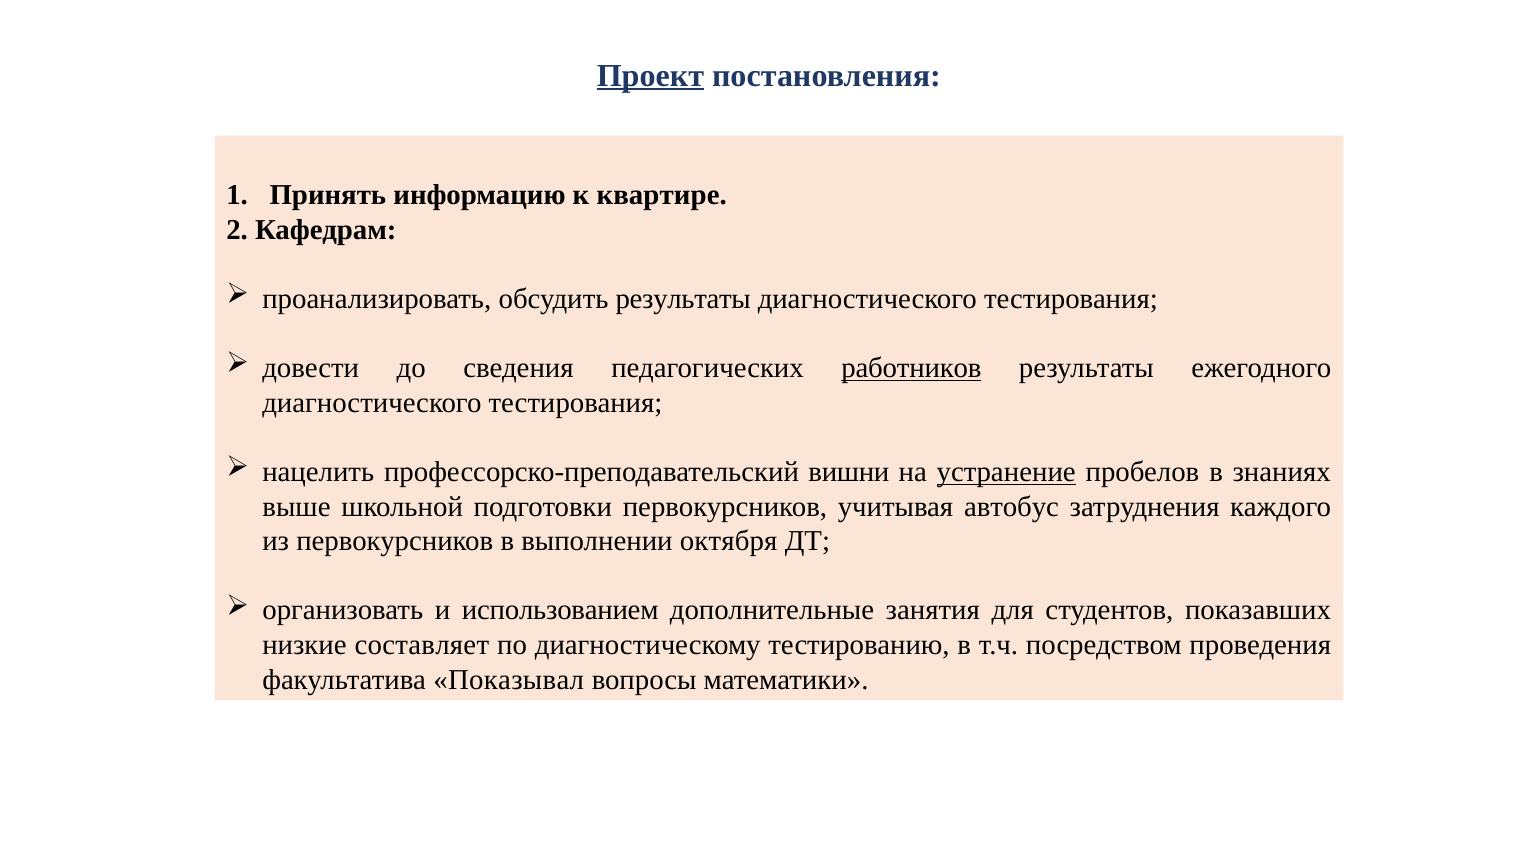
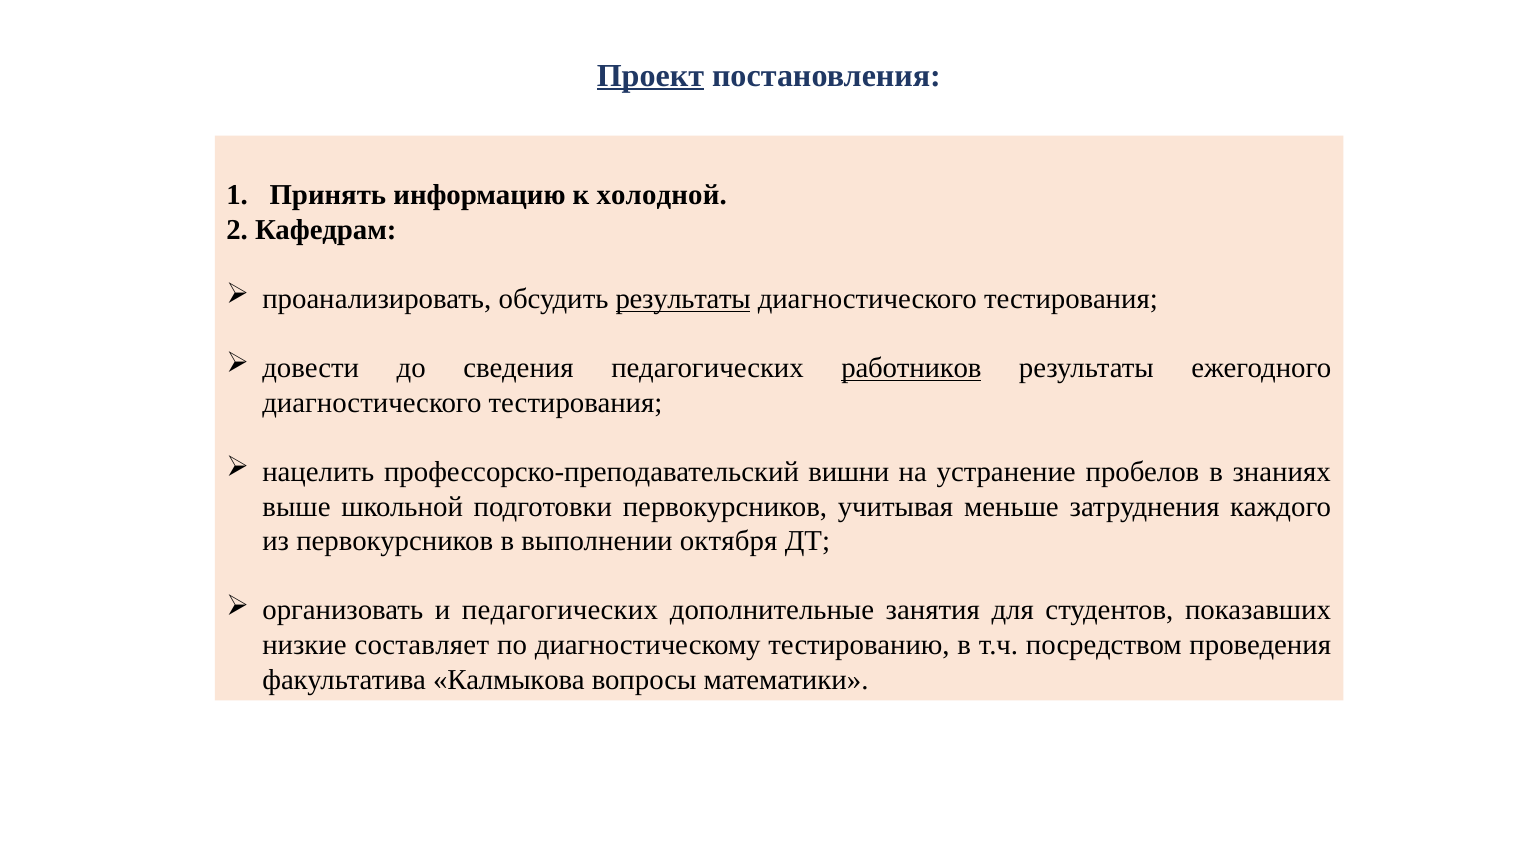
квартире: квартире -> холодной
результаты at (683, 299) underline: none -> present
устранение underline: present -> none
автобус: автобус -> меньше
и использованием: использованием -> педагогических
Показывал: Показывал -> Калмыкова
